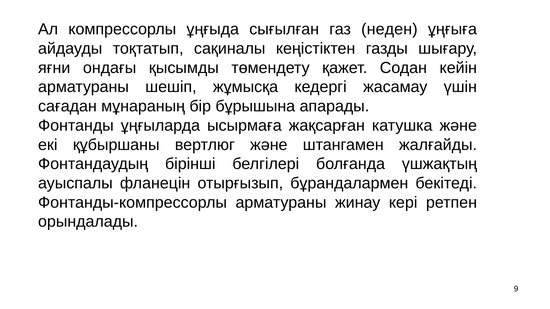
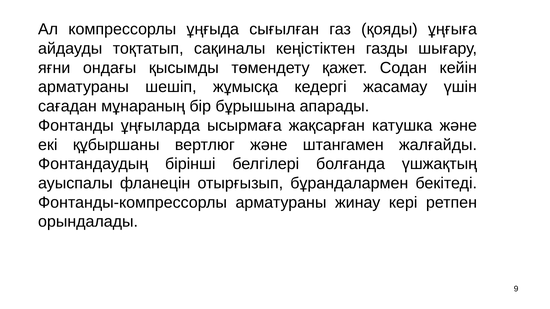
неден: неден -> қояды
